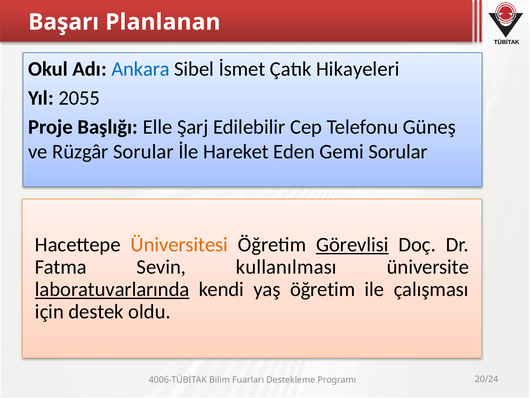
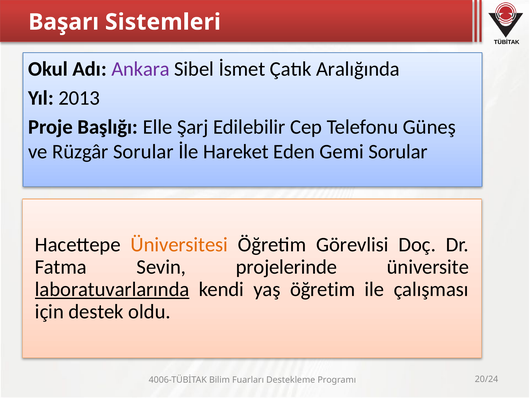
Planlanan: Planlanan -> Sistemleri
Ankara colour: blue -> purple
Hikayeleri: Hikayeleri -> Aralığında
2055: 2055 -> 2013
Görevlisi underline: present -> none
kullanılması: kullanılması -> projelerinde
